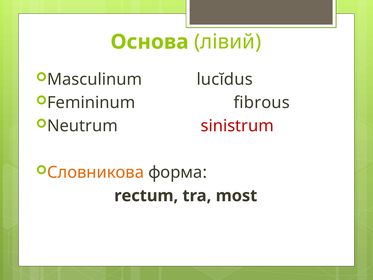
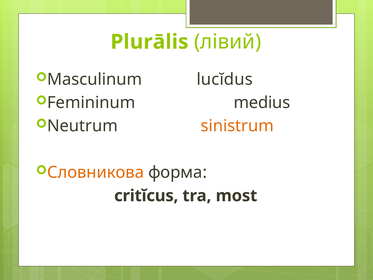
Основа: Основа -> Plurālis
fibrous: fibrous -> medius
sinistrum colour: red -> orange
rectum: rectum -> critĭcus
